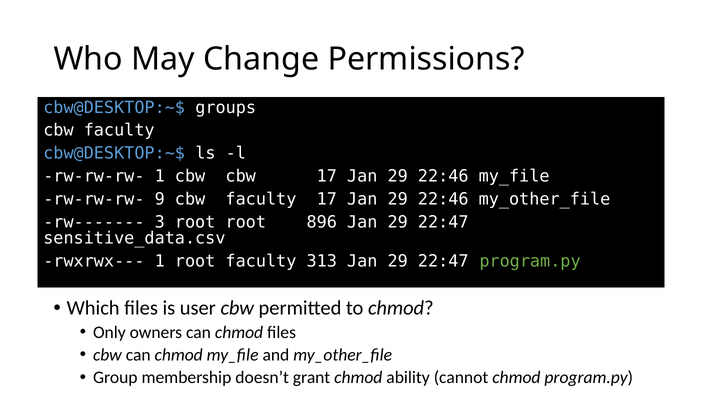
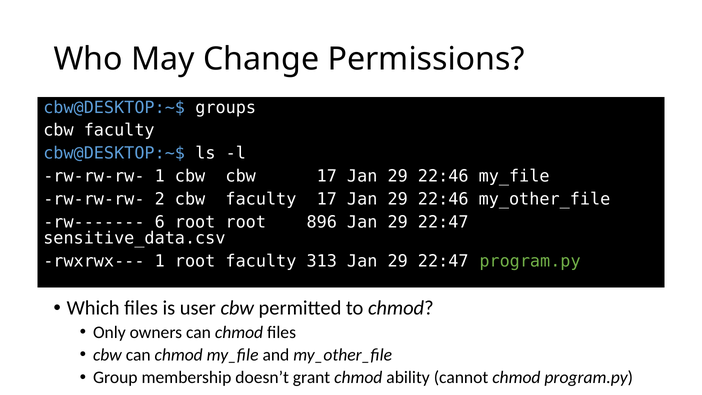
9: 9 -> 2
3: 3 -> 6
